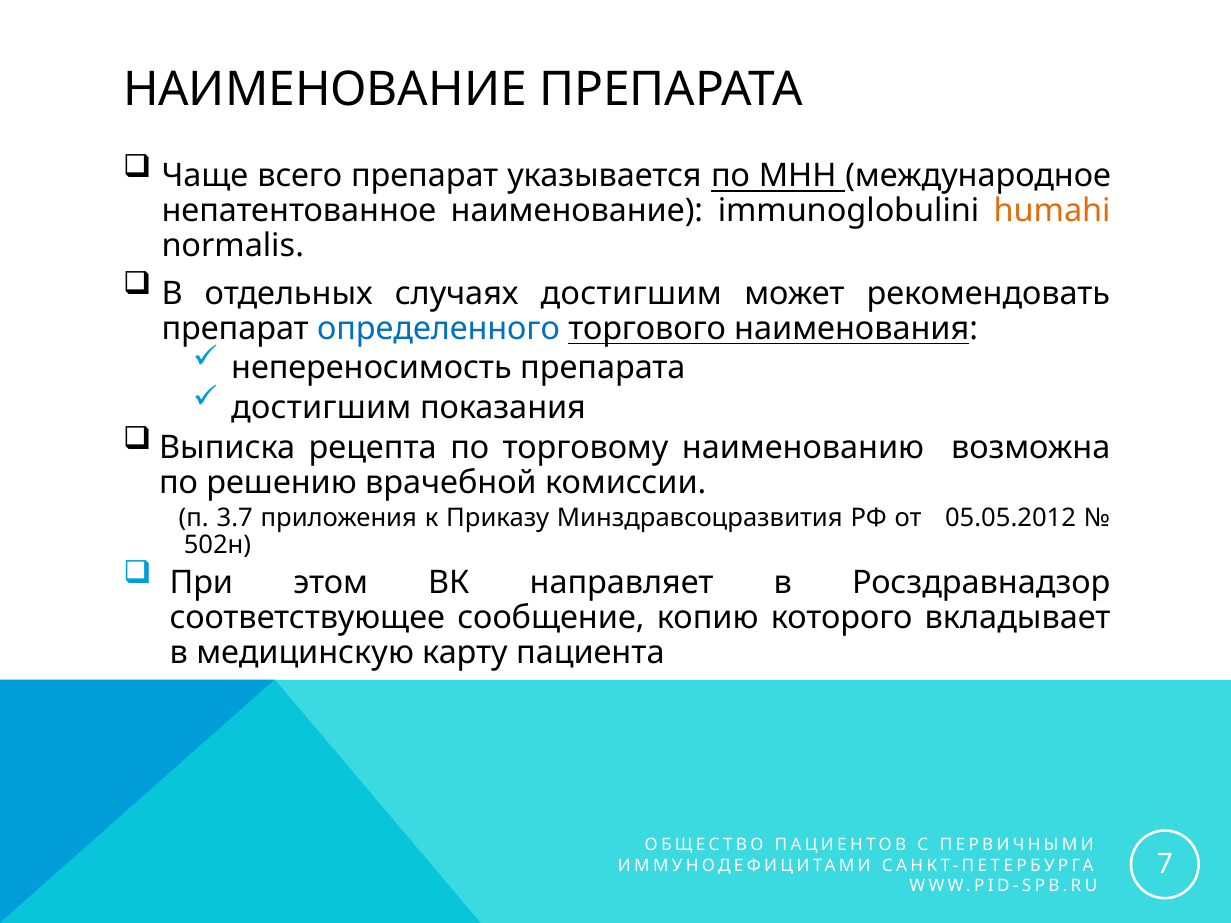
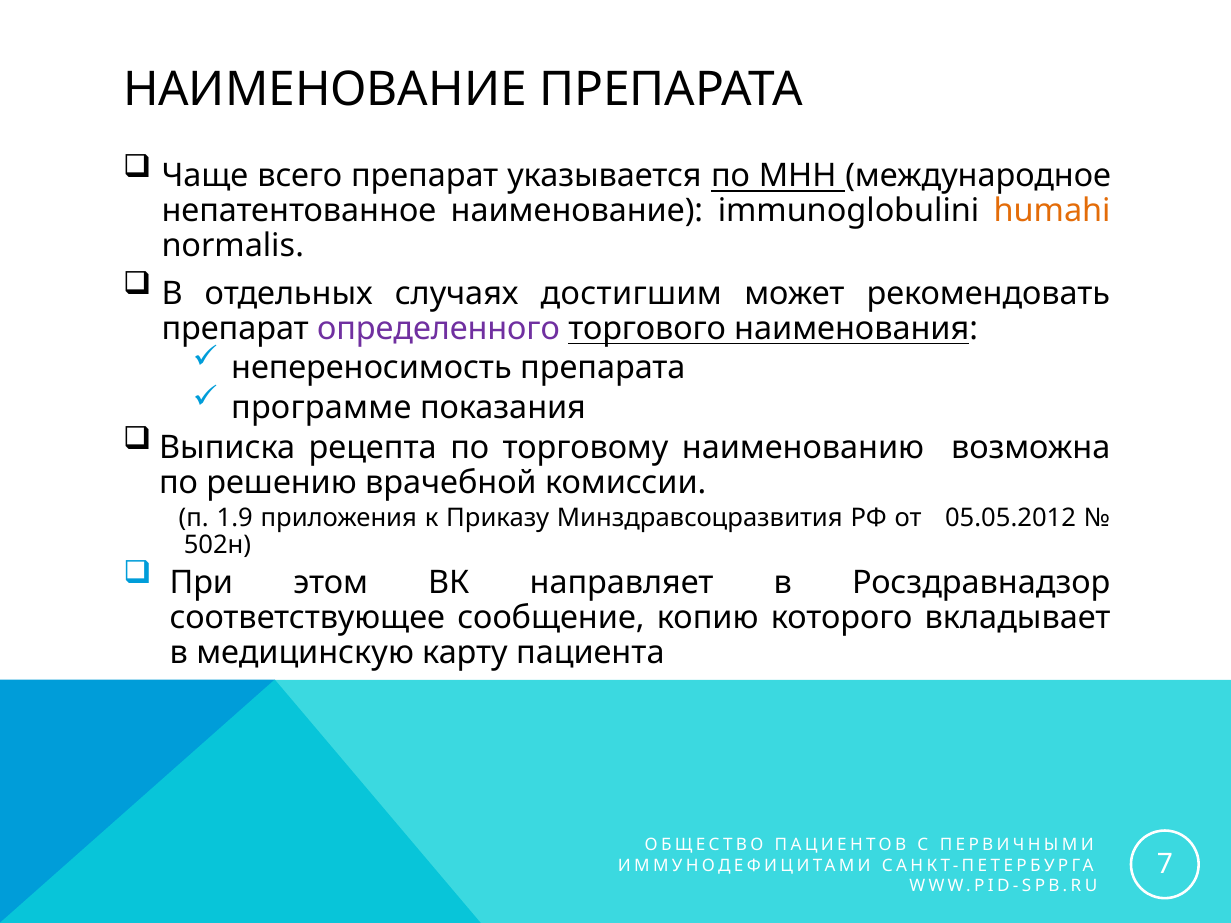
определенного colour: blue -> purple
достигшим at (321, 408): достигшим -> программе
3.7: 3.7 -> 1.9
